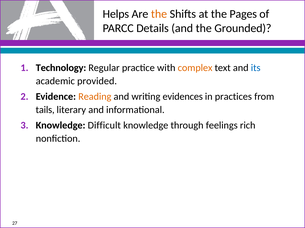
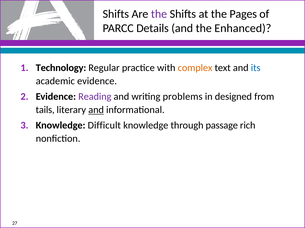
Helps at (116, 14): Helps -> Shifts
the at (159, 14) colour: orange -> purple
Grounded: Grounded -> Enhanced
academic provided: provided -> evidence
Reading colour: orange -> purple
evidences: evidences -> problems
practices: practices -> designed
and at (96, 110) underline: none -> present
feelings: feelings -> passage
